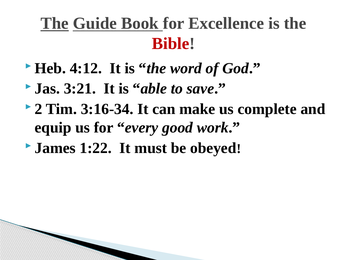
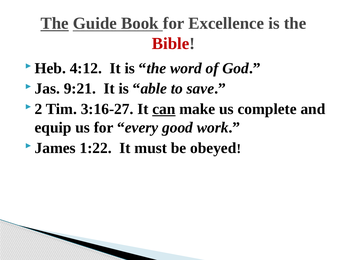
3:21: 3:21 -> 9:21
3:16-34: 3:16-34 -> 3:16-27
can underline: none -> present
